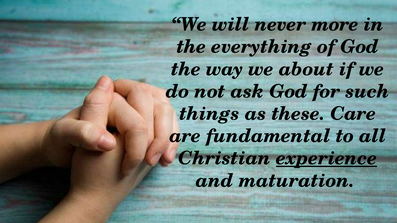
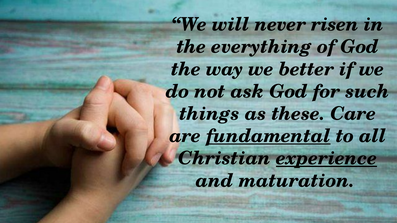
more: more -> risen
about: about -> better
fundamental underline: none -> present
